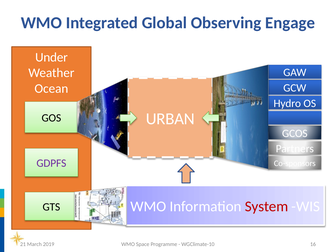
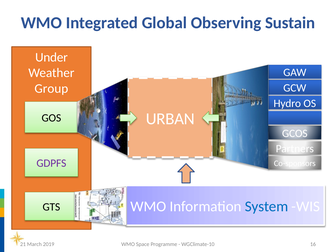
Engage: Engage -> Sustain
Ocean: Ocean -> Group
System colour: red -> blue
